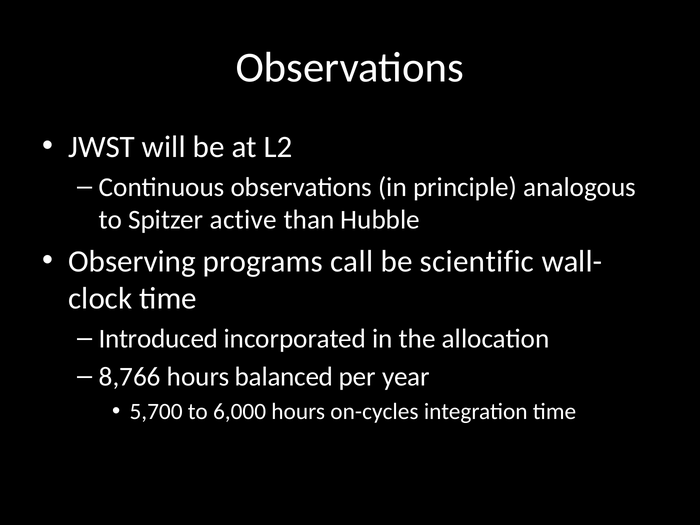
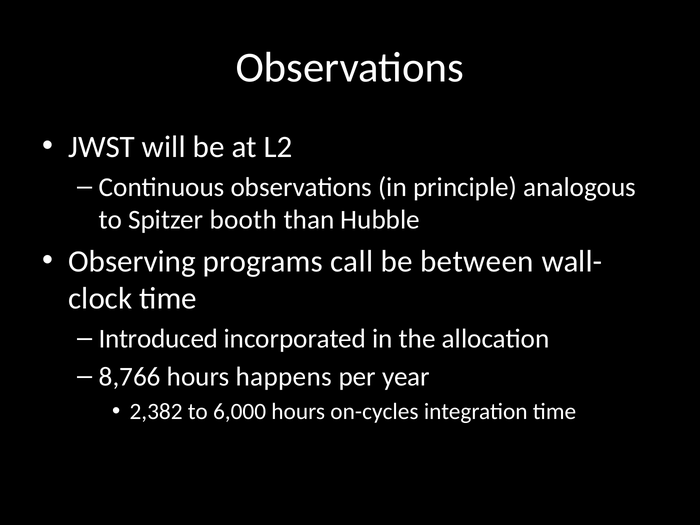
active: active -> booth
scientific: scientific -> between
balanced: balanced -> happens
5,700: 5,700 -> 2,382
